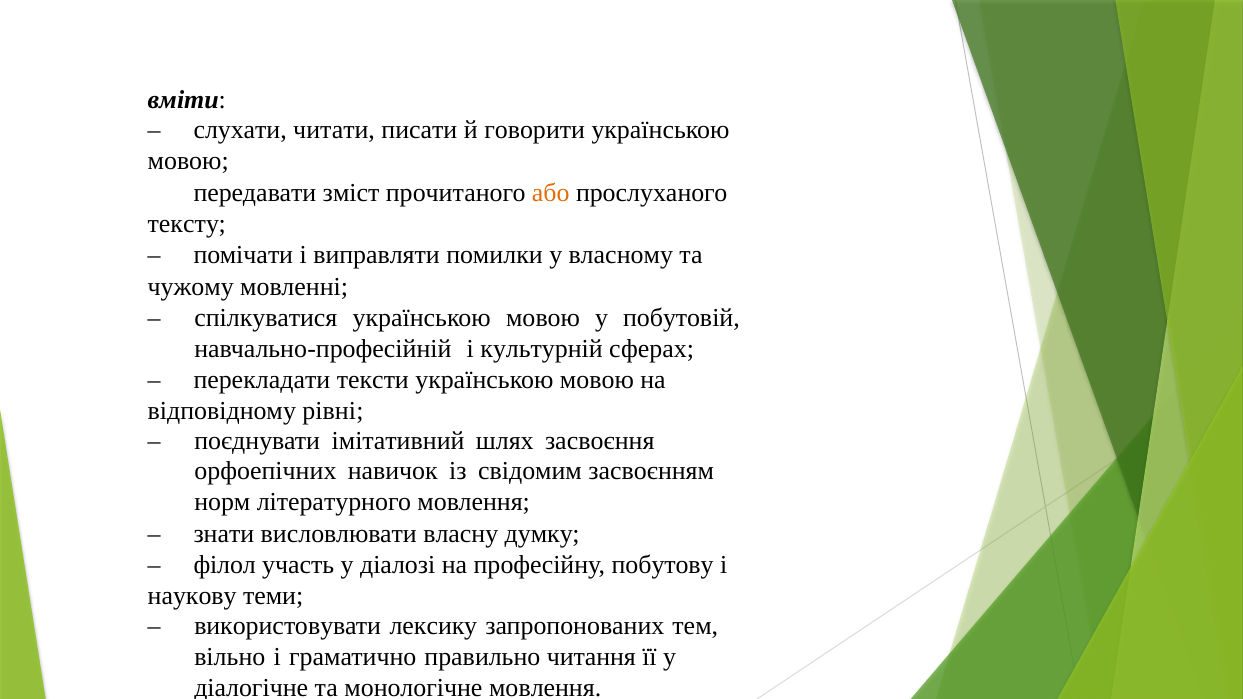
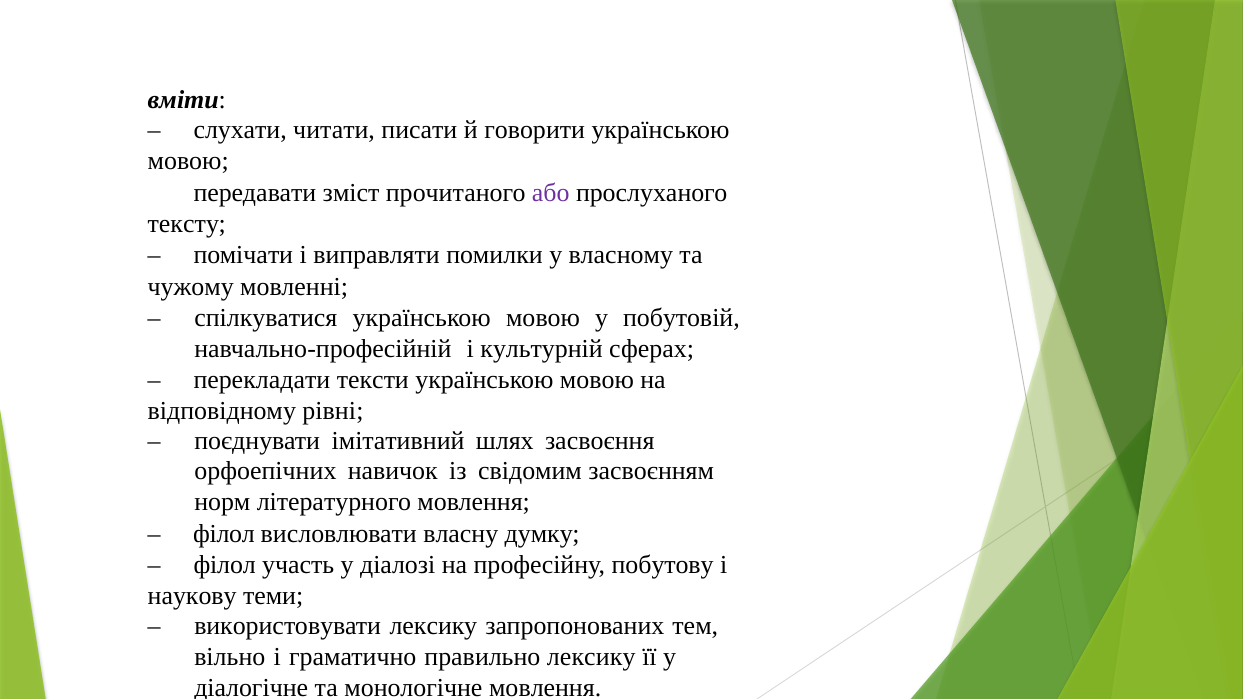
або colour: orange -> purple
знати at (224, 534): знати -> філол
правильно читання: читання -> лексику
